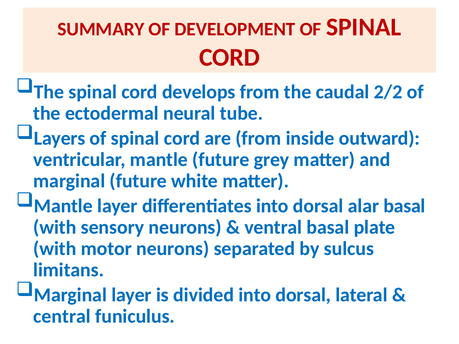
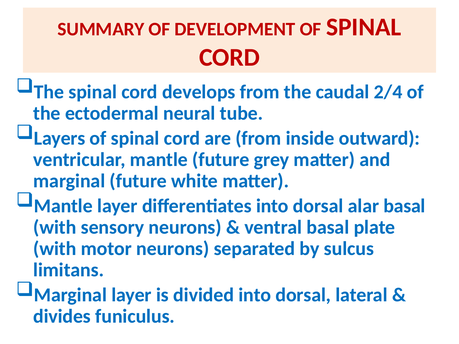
2/2: 2/2 -> 2/4
central: central -> divides
